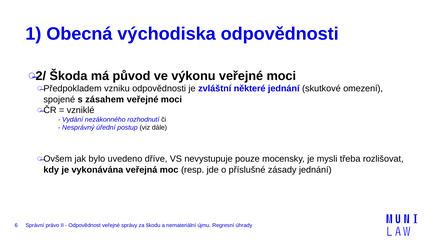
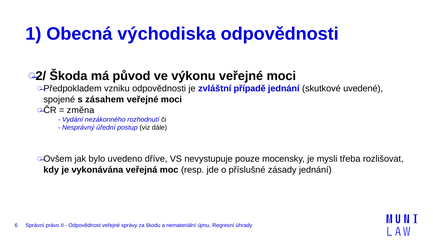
některé: některé -> případě
omezení: omezení -> uvedené
vzniklé: vzniklé -> změna
